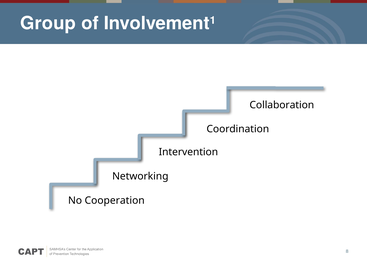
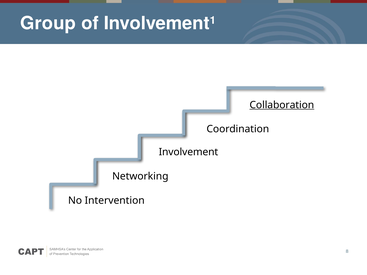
Collaboration underline: none -> present
Intervention: Intervention -> Involvement
Cooperation: Cooperation -> Intervention
